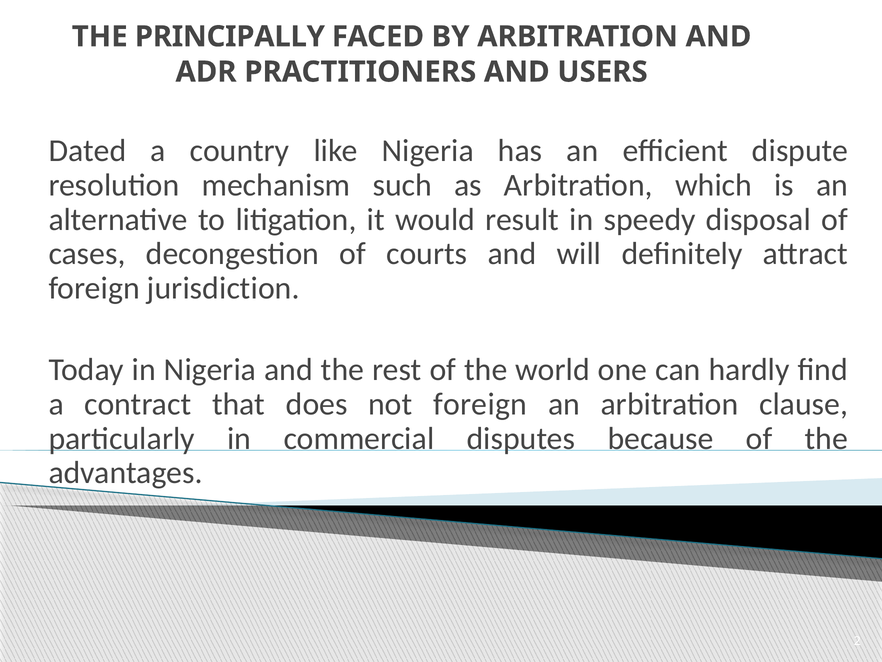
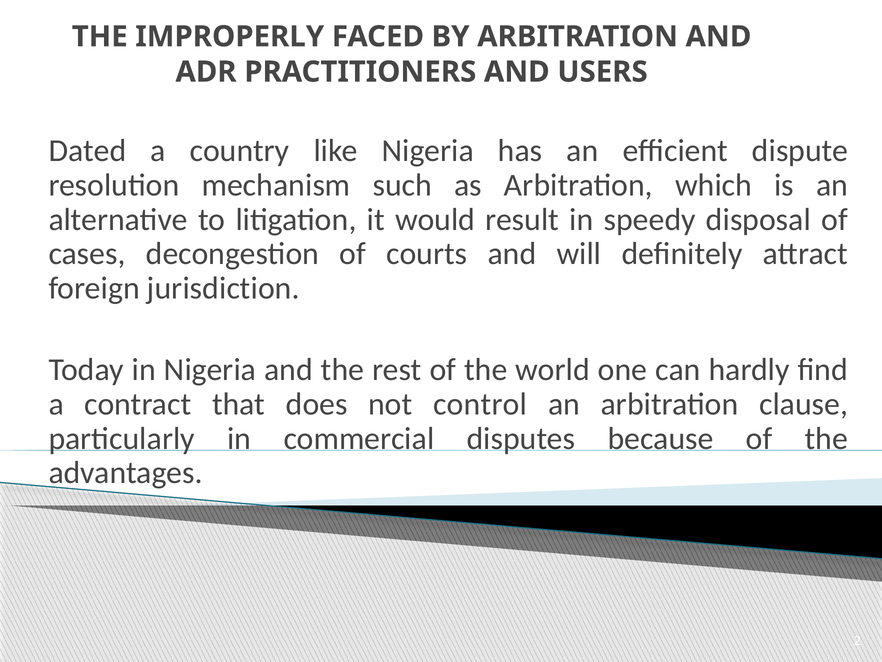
PRINCIPALLY: PRINCIPALLY -> IMPROPERLY
not foreign: foreign -> control
